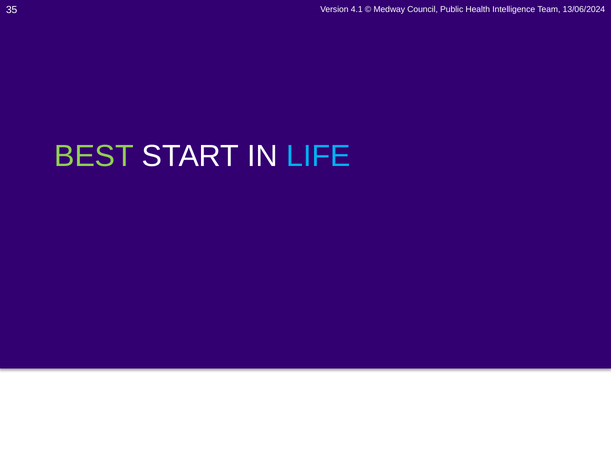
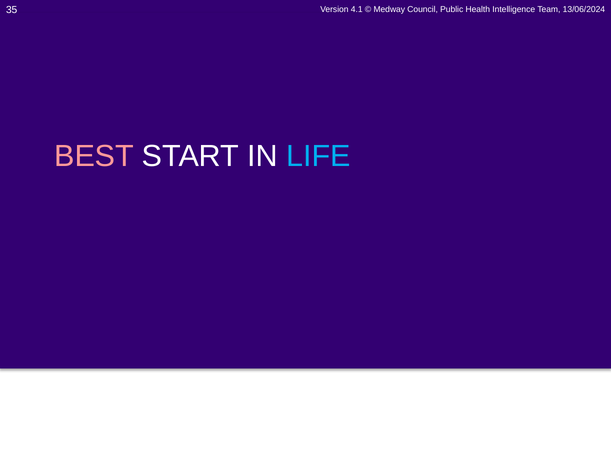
BEST colour: light green -> pink
